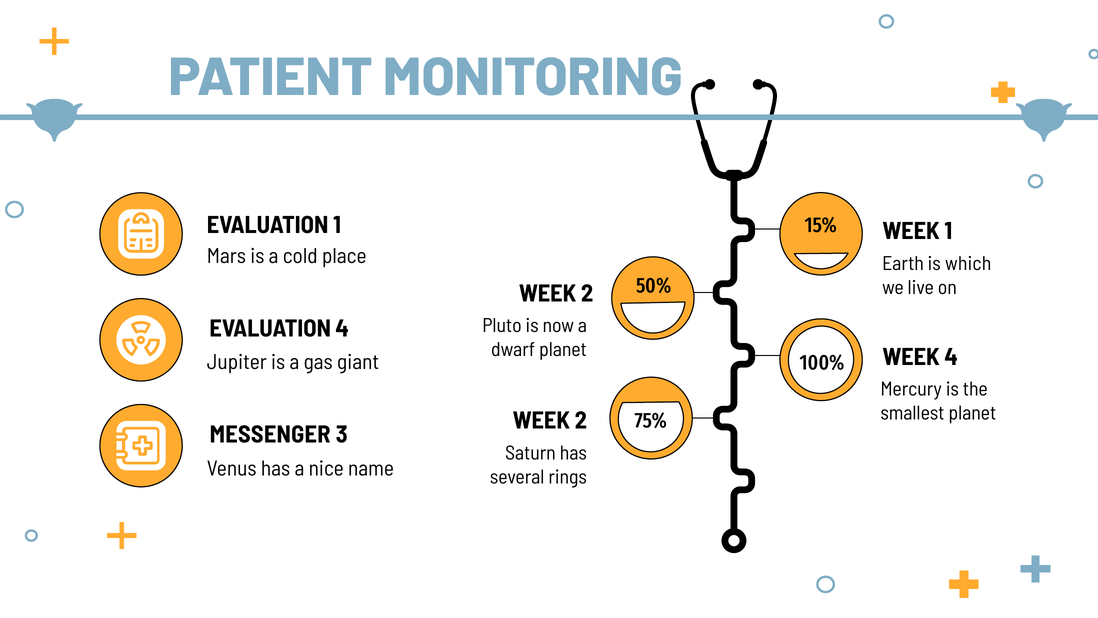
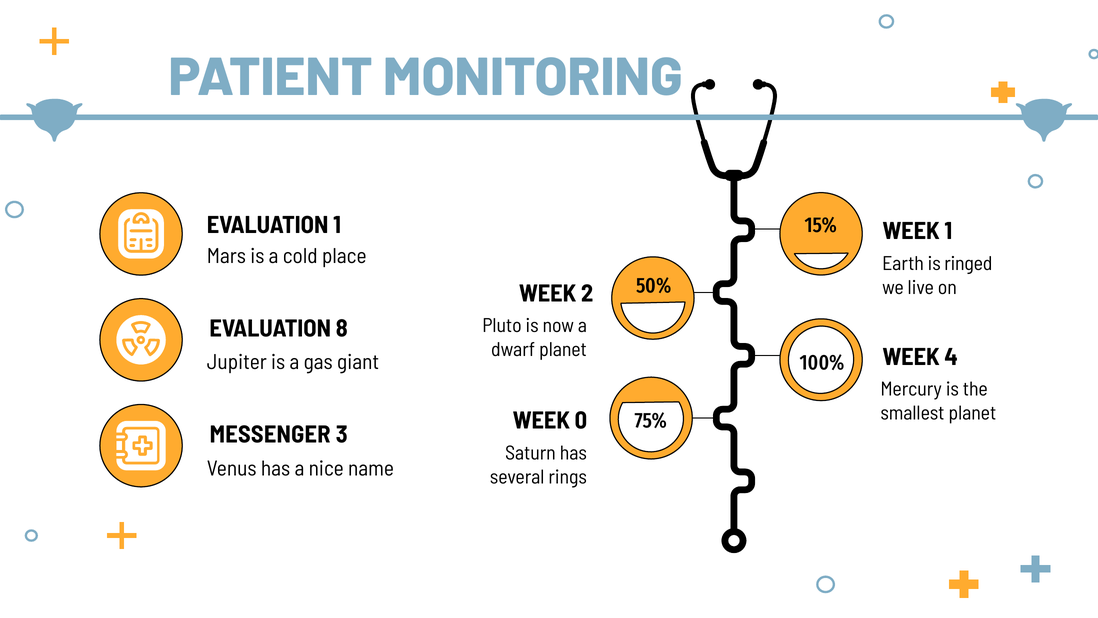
which: which -> ringed
EVALUATION 4: 4 -> 8
2 at (581, 421): 2 -> 0
